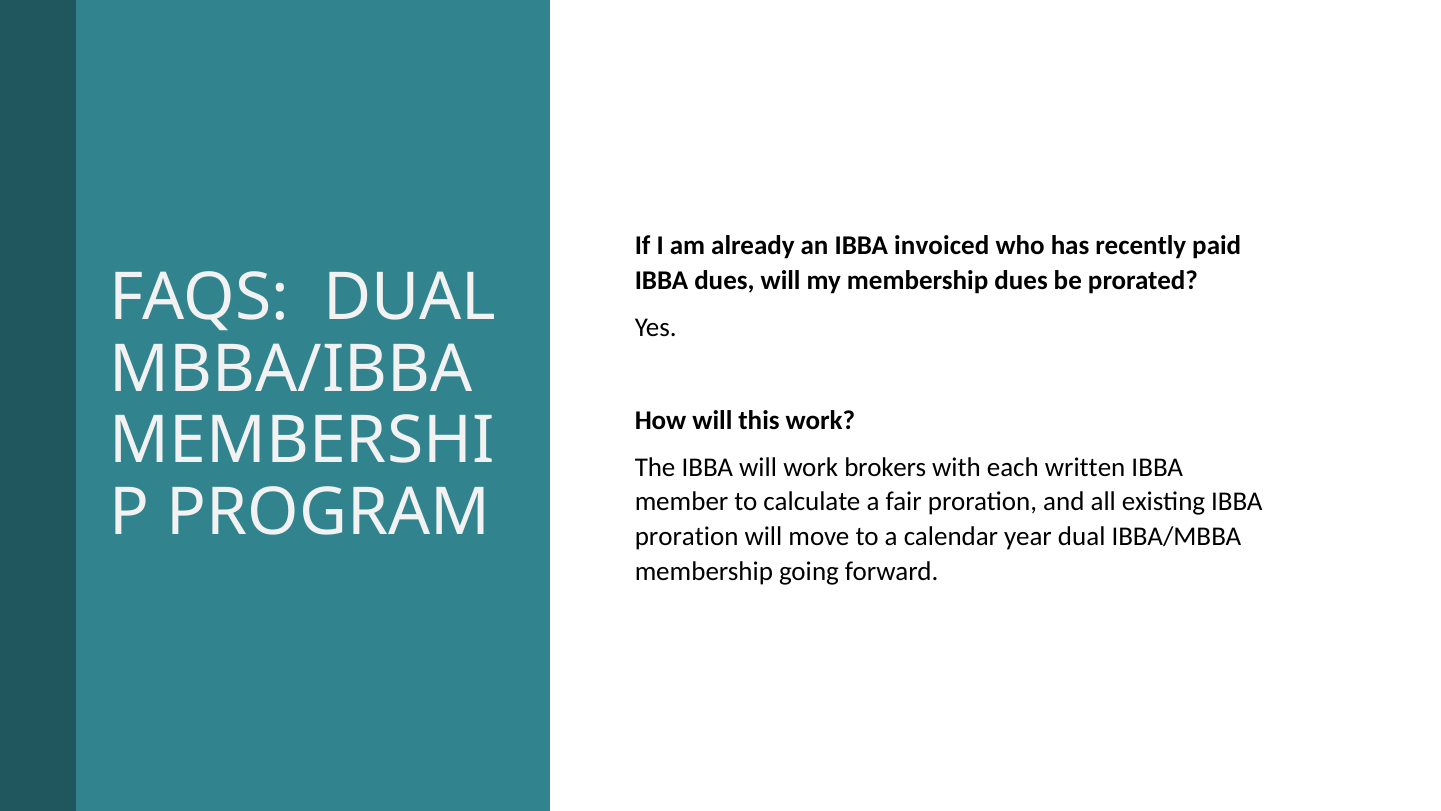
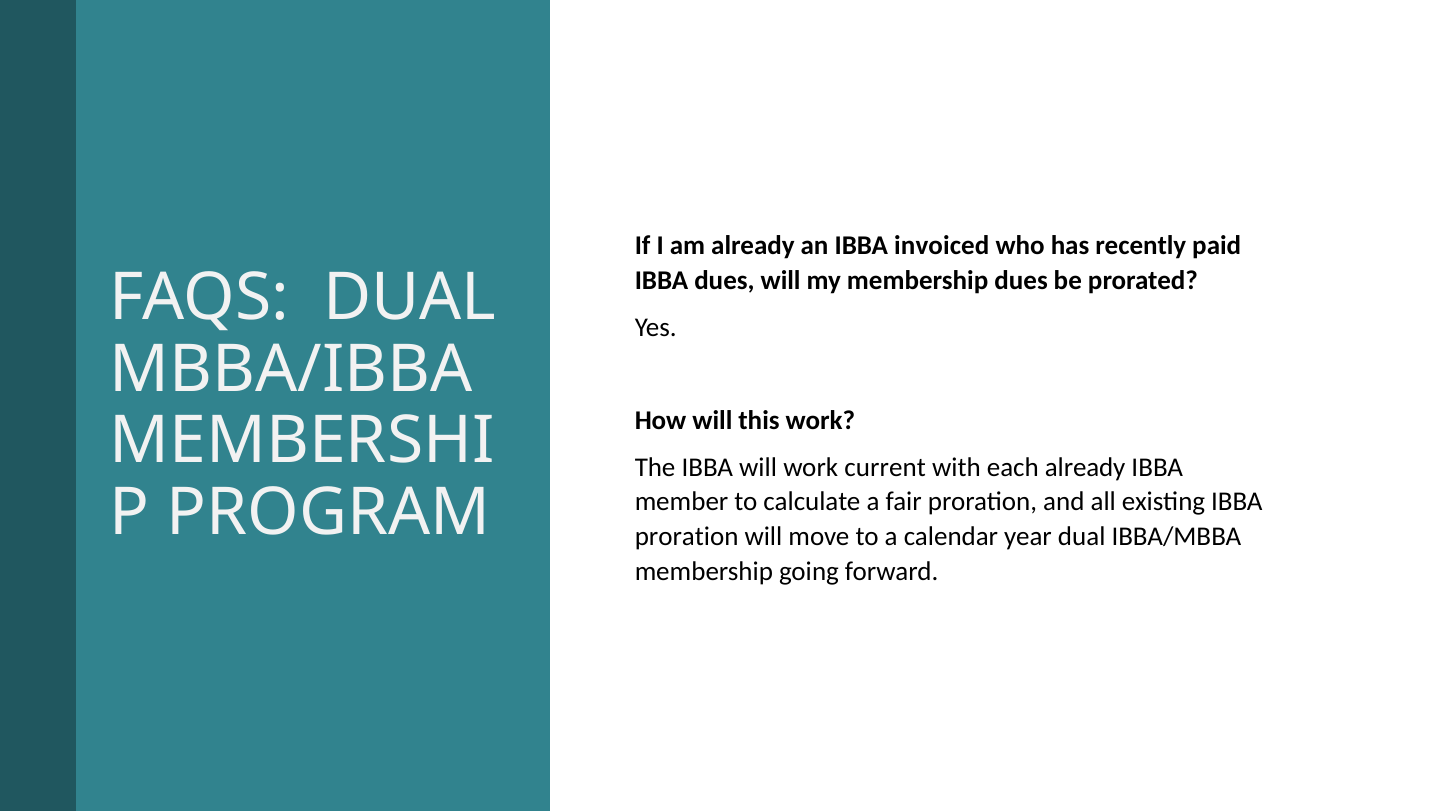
brokers: brokers -> current
each written: written -> already
